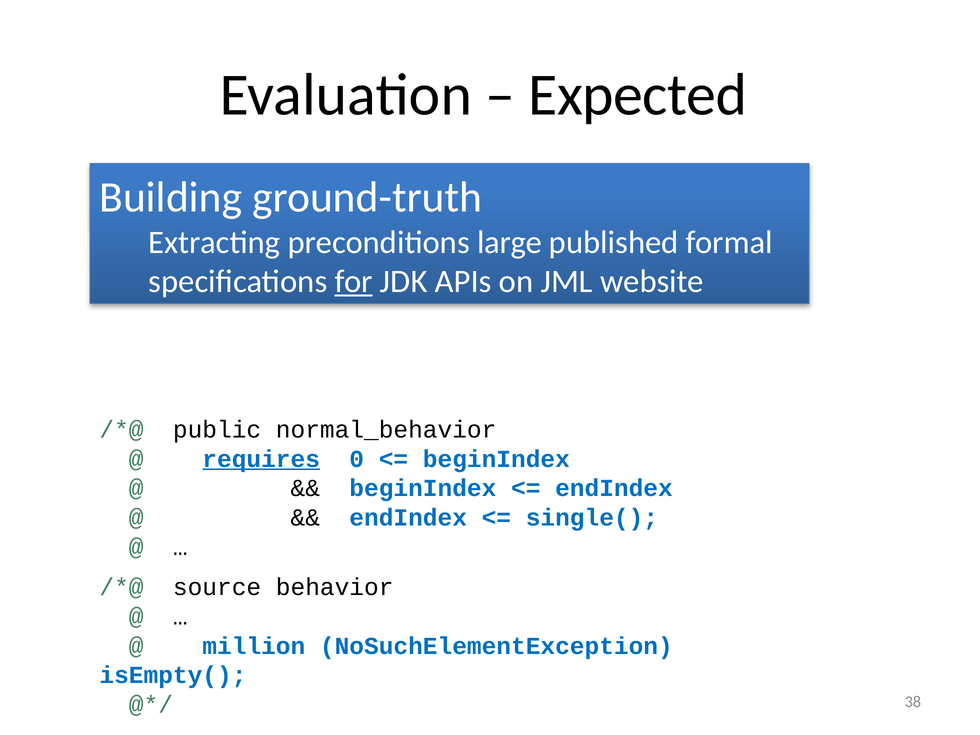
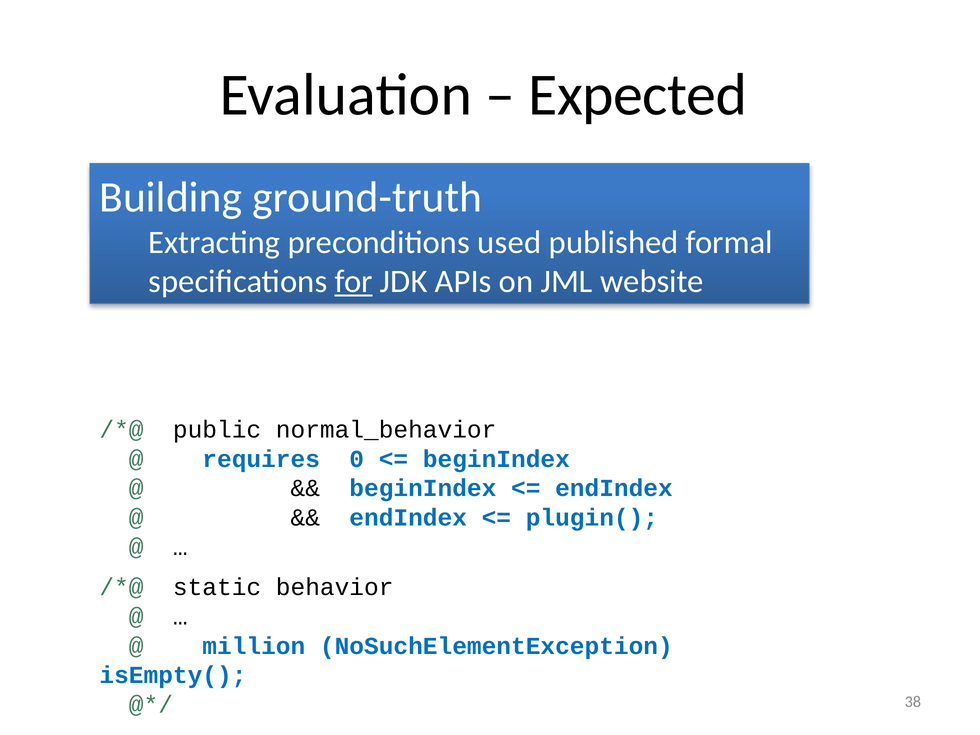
large: large -> used
requires underline: present -> none
single(: single( -> plugin(
source: source -> static
